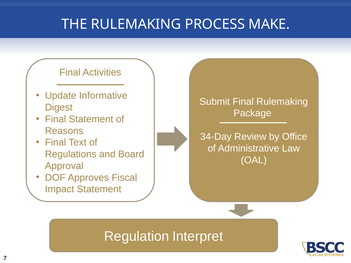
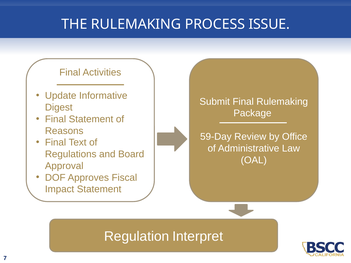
MAKE: MAKE -> ISSUE
34-Day: 34-Day -> 59-Day
